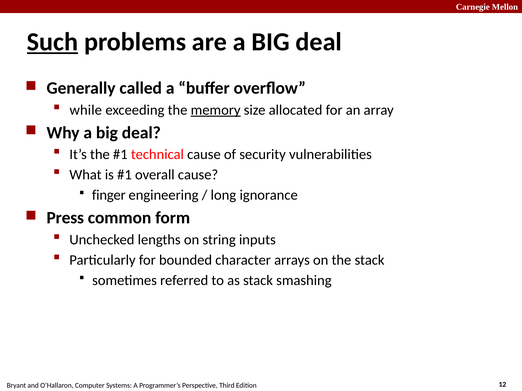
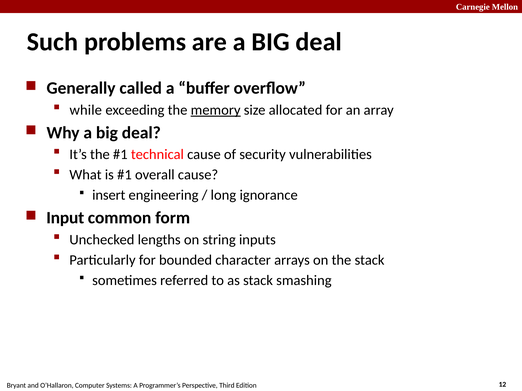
Such underline: present -> none
finger: finger -> insert
Press: Press -> Input
